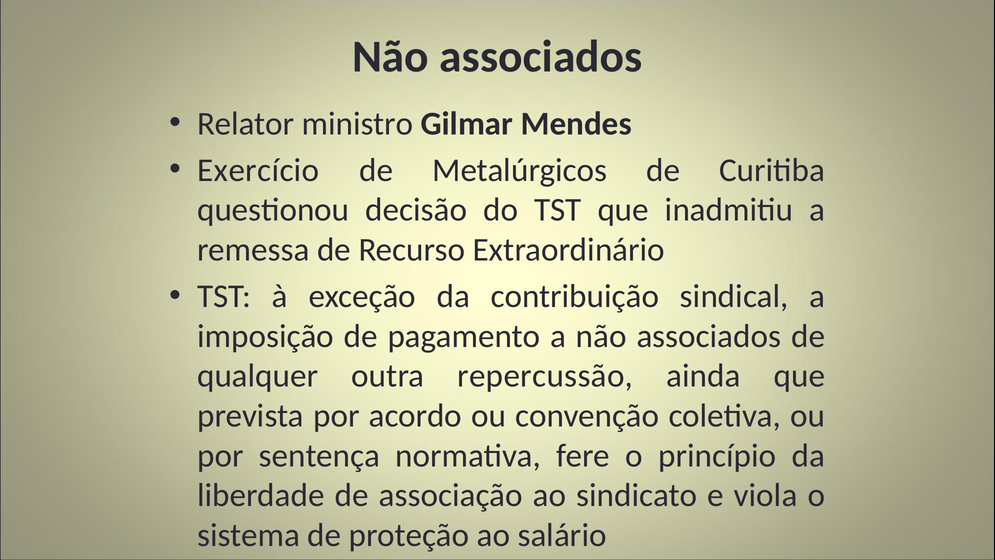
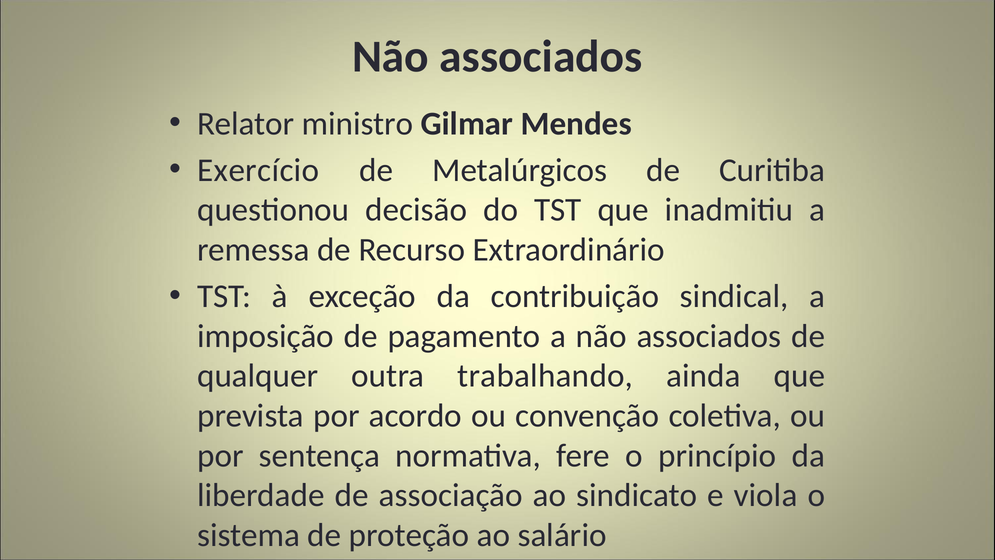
repercussão: repercussão -> trabalhando
